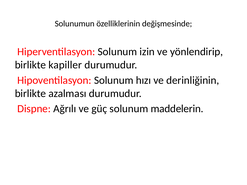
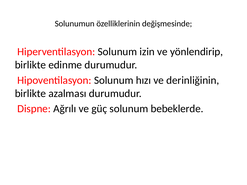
kapiller: kapiller -> edinme
maddelerin: maddelerin -> bebeklerde
